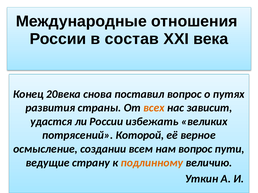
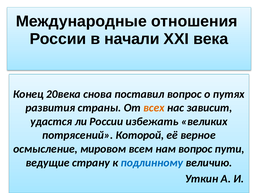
состав: состав -> начали
создании: создании -> мировом
подлинному colour: orange -> blue
